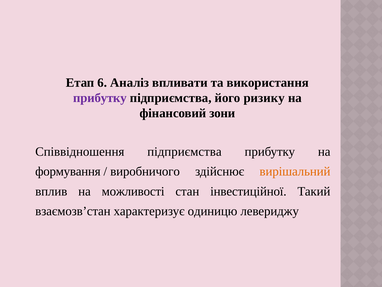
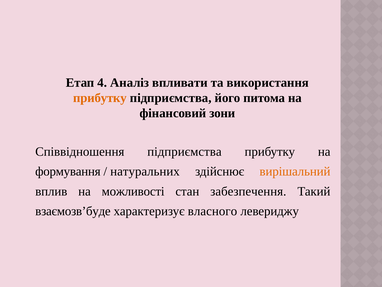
6: 6 -> 4
прибутку at (100, 98) colour: purple -> orange
ризику: ризику -> питома
виробничого: виробничого -> натуральних
інвестиційної: інвестиційної -> забезпечення
взаємозв’стан: взаємозв’стан -> взаємозв’буде
одиницю: одиницю -> власного
